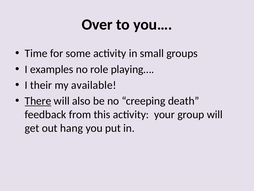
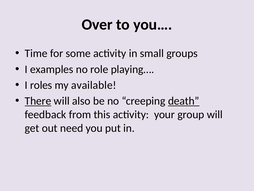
their: their -> roles
death underline: none -> present
hang: hang -> need
